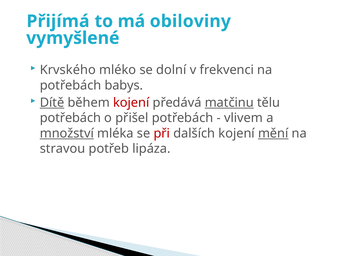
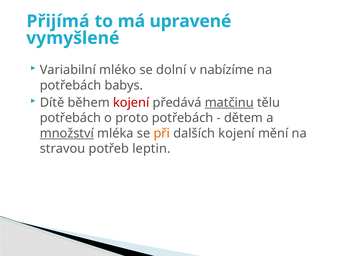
obiloviny: obiloviny -> upravené
Krvského: Krvského -> Variabilní
frekvenci: frekvenci -> nabízíme
Dítě underline: present -> none
přišel: přišel -> proto
vlivem: vlivem -> dětem
při colour: red -> orange
mění underline: present -> none
lipáza: lipáza -> leptin
